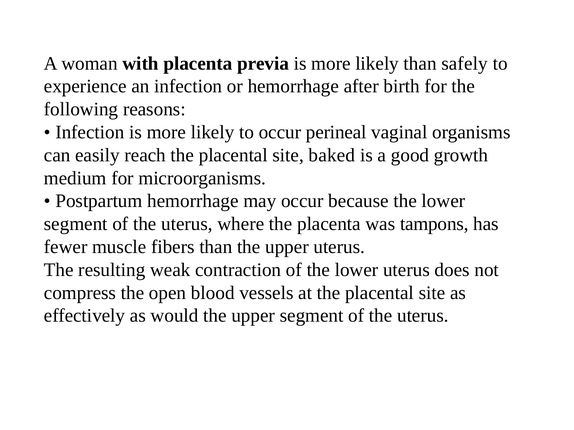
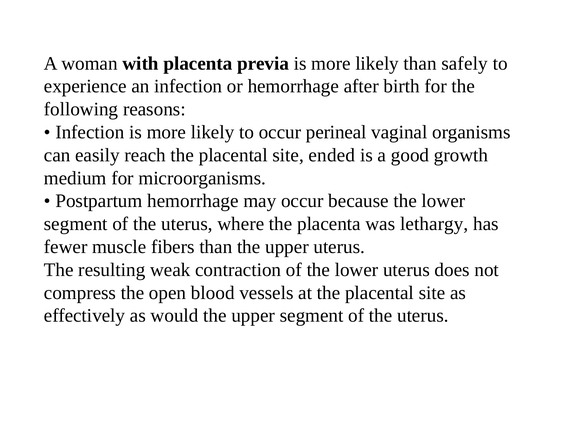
baked: baked -> ended
tampons: tampons -> lethargy
